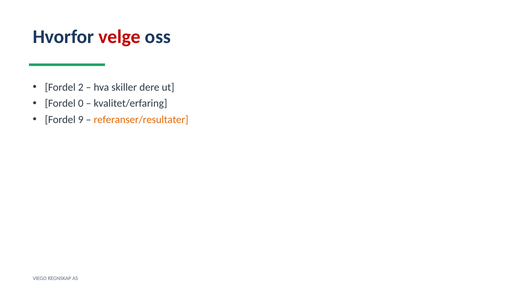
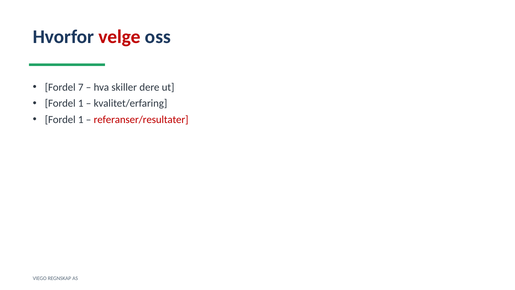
2: 2 -> 7
0 at (81, 103): 0 -> 1
9 at (81, 119): 9 -> 1
referanser/resultater colour: orange -> red
